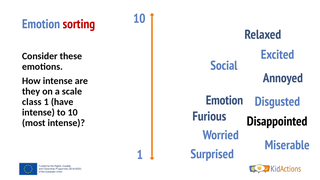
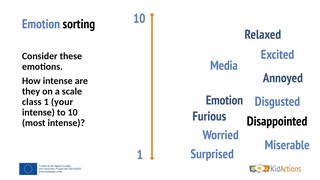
sorting colour: red -> black
Social: Social -> Media
have: have -> your
